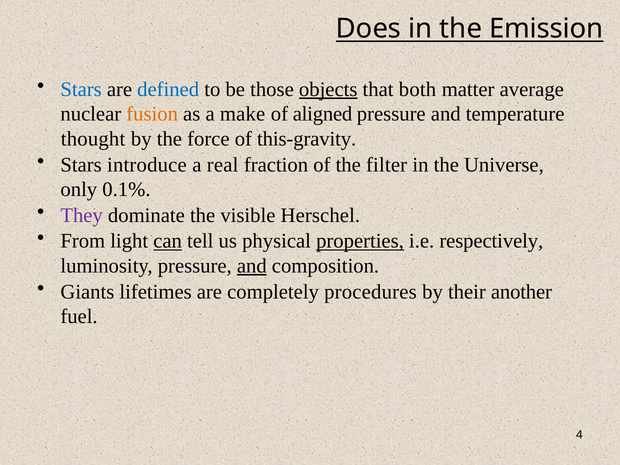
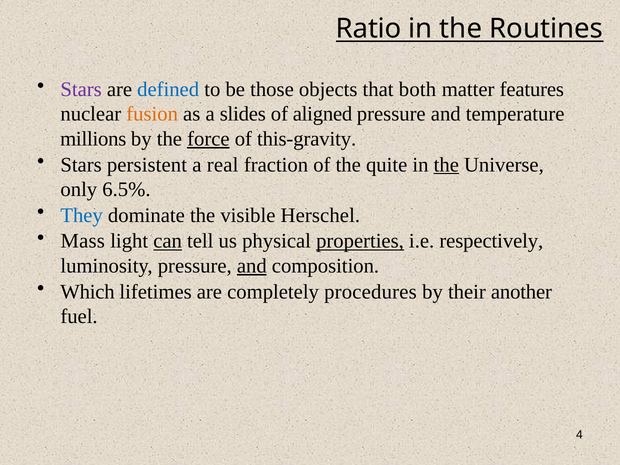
Does: Does -> Ratio
Emission: Emission -> Routines
Stars at (81, 89) colour: blue -> purple
objects underline: present -> none
average: average -> features
make: make -> slides
thought: thought -> millions
force underline: none -> present
introduce: introduce -> persistent
filter: filter -> quite
the at (446, 165) underline: none -> present
0.1%: 0.1% -> 6.5%
They colour: purple -> blue
From: From -> Mass
Giants: Giants -> Which
